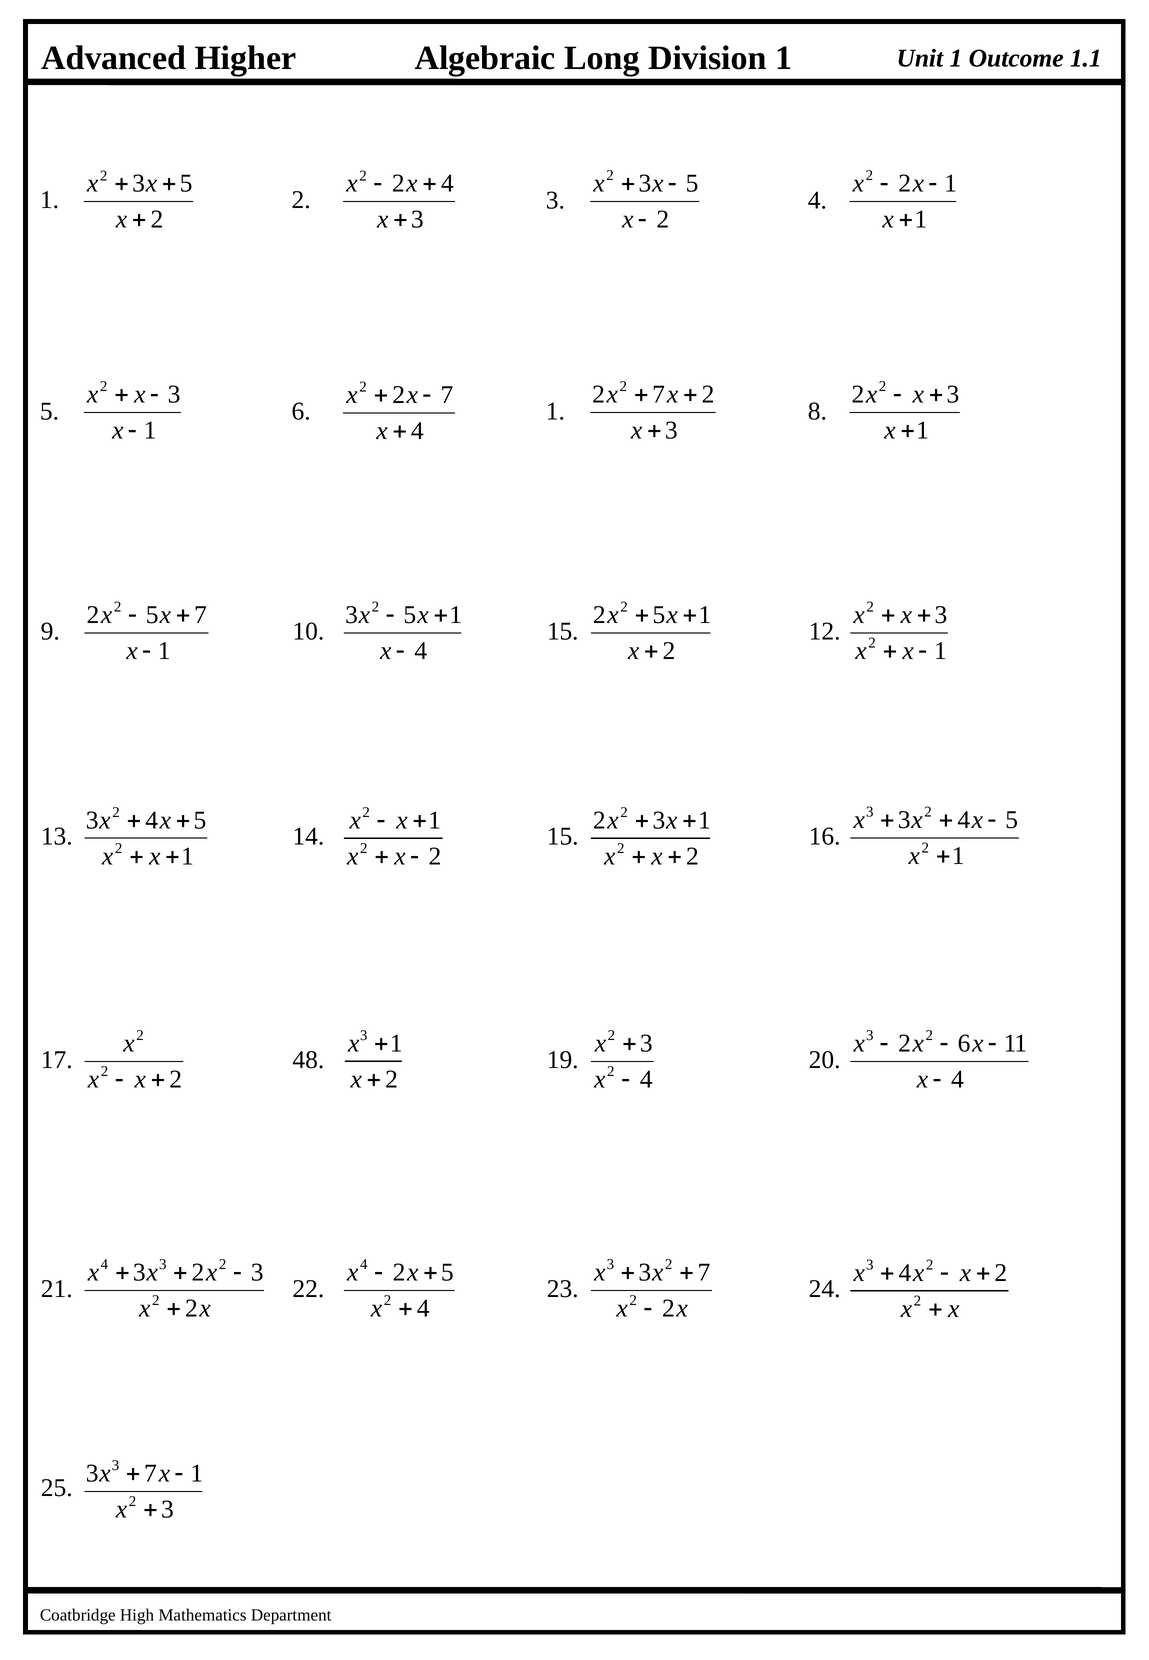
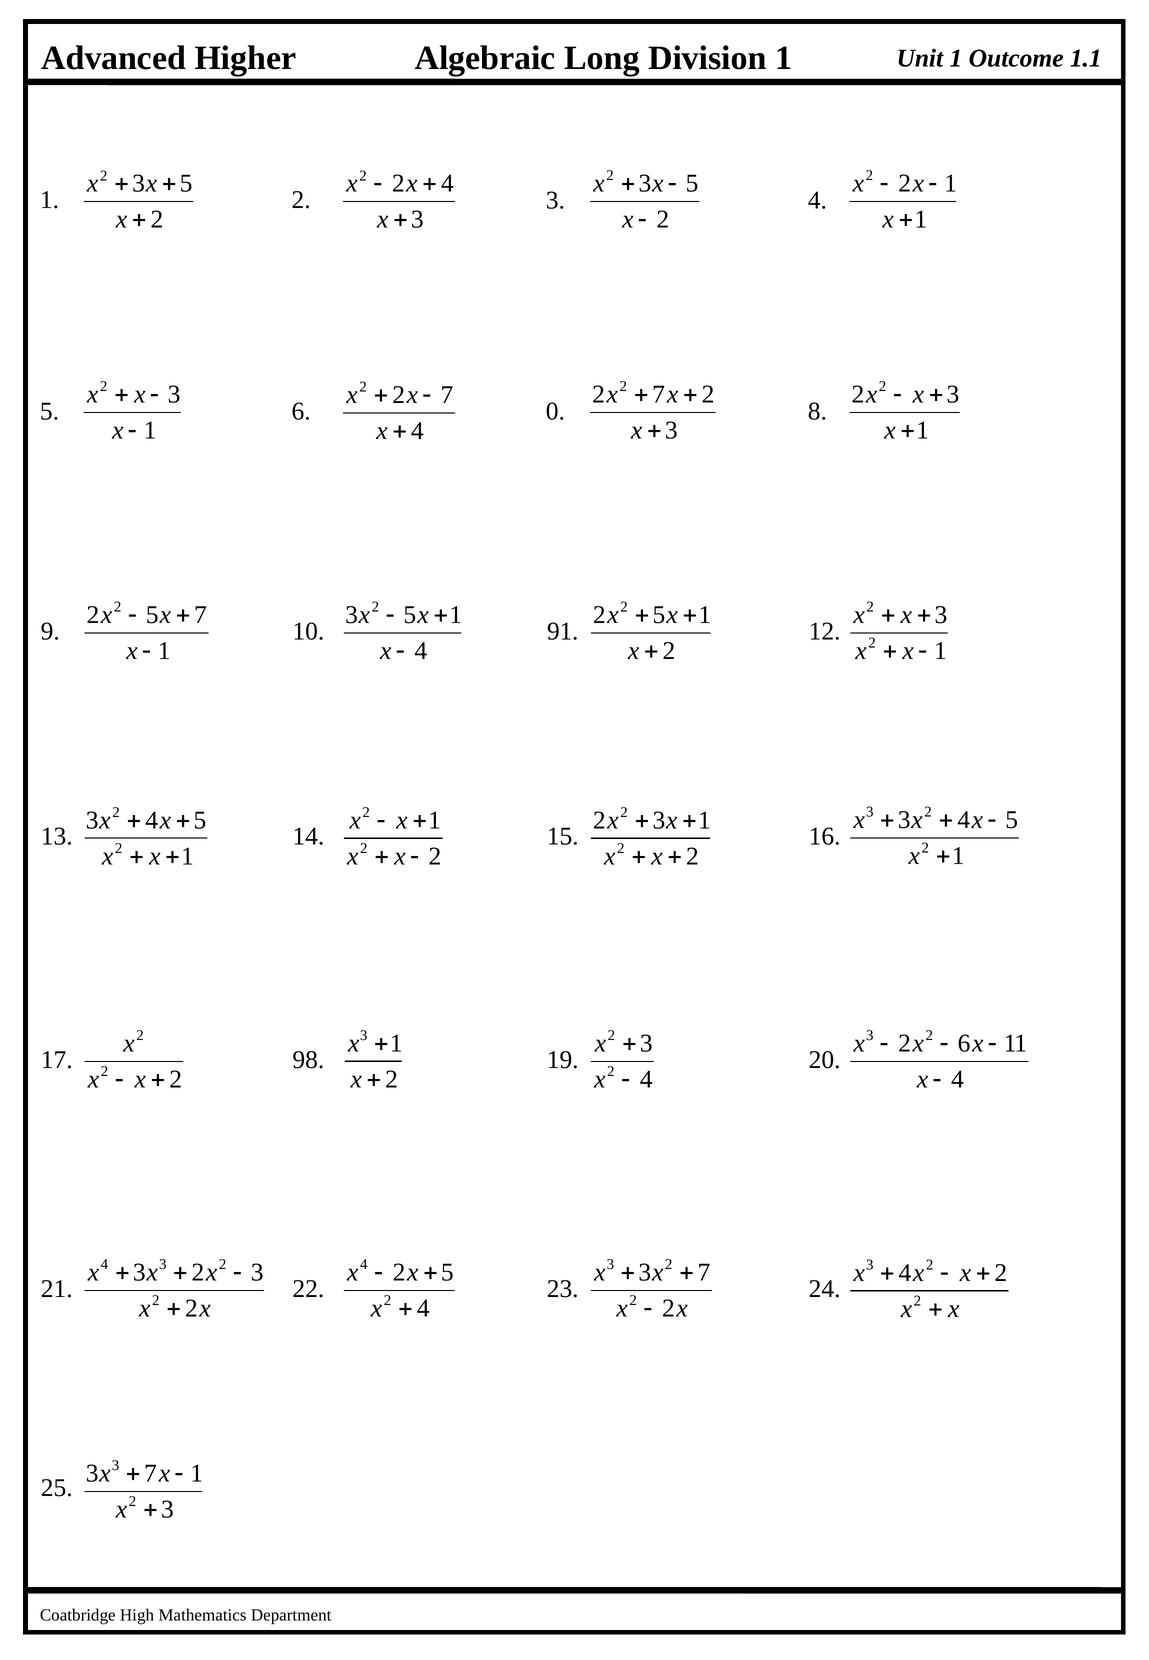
6 1: 1 -> 0
10 15: 15 -> 91
48: 48 -> 98
